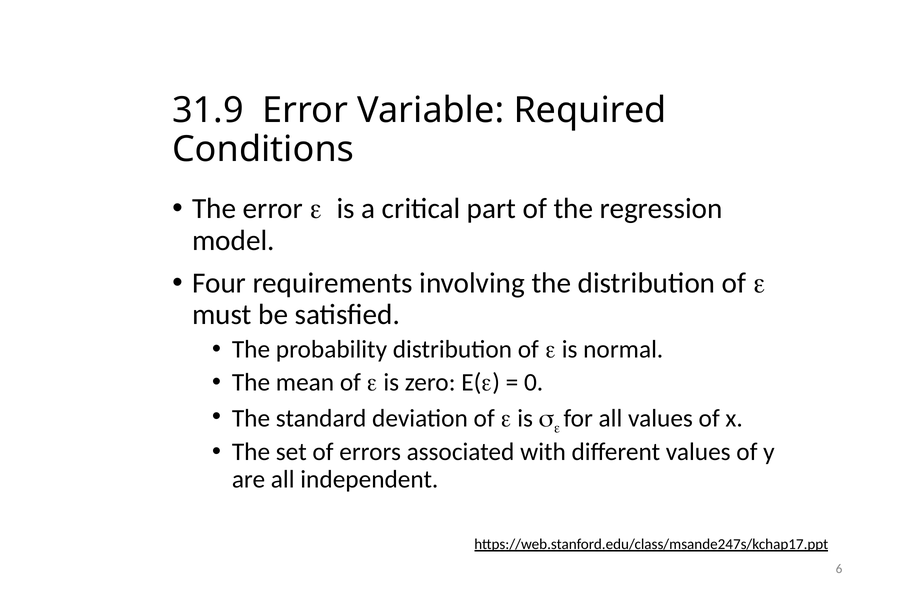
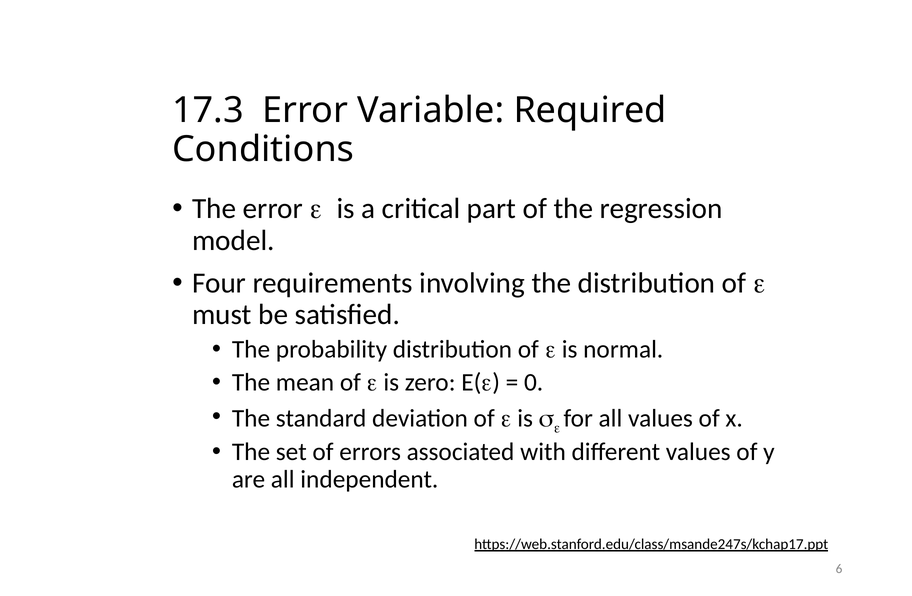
31.9: 31.9 -> 17.3
